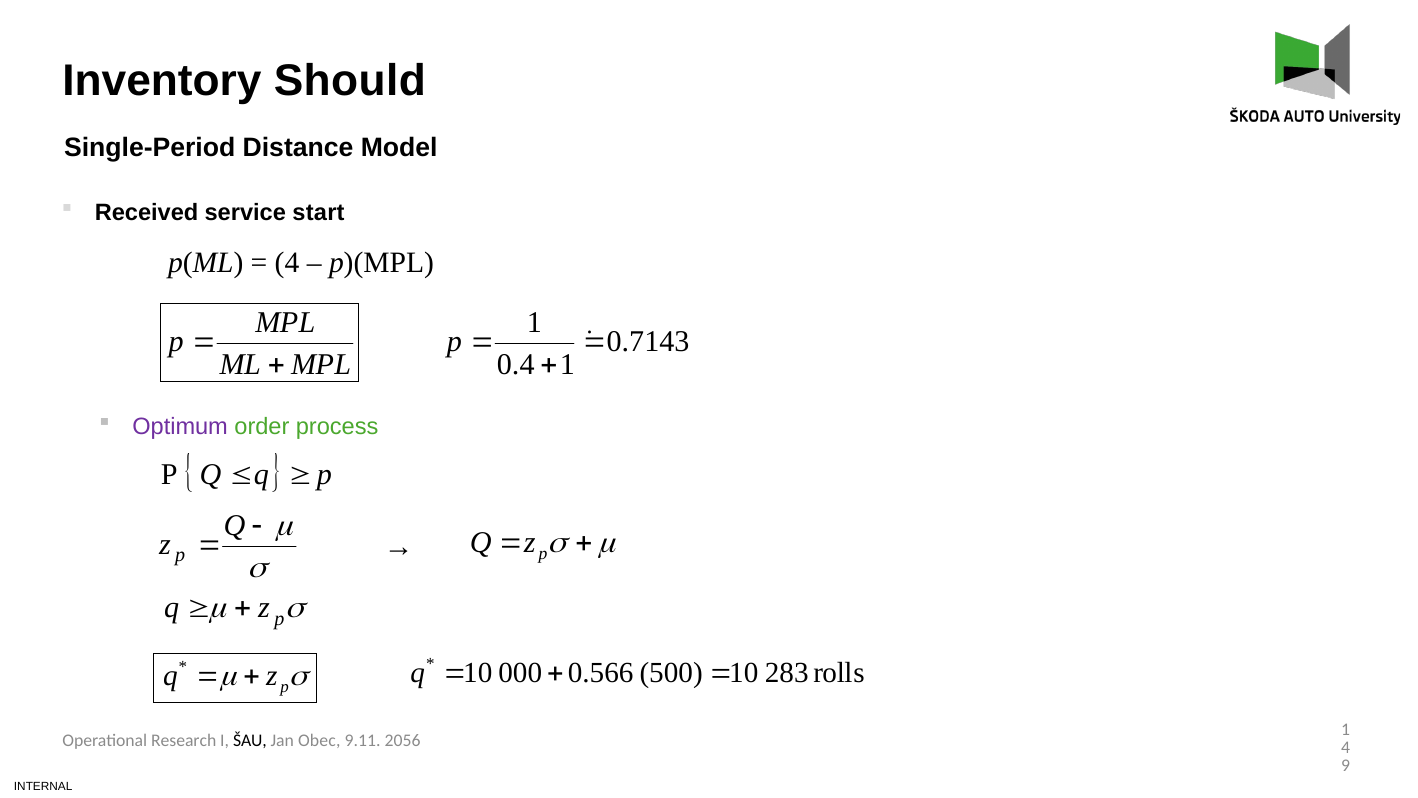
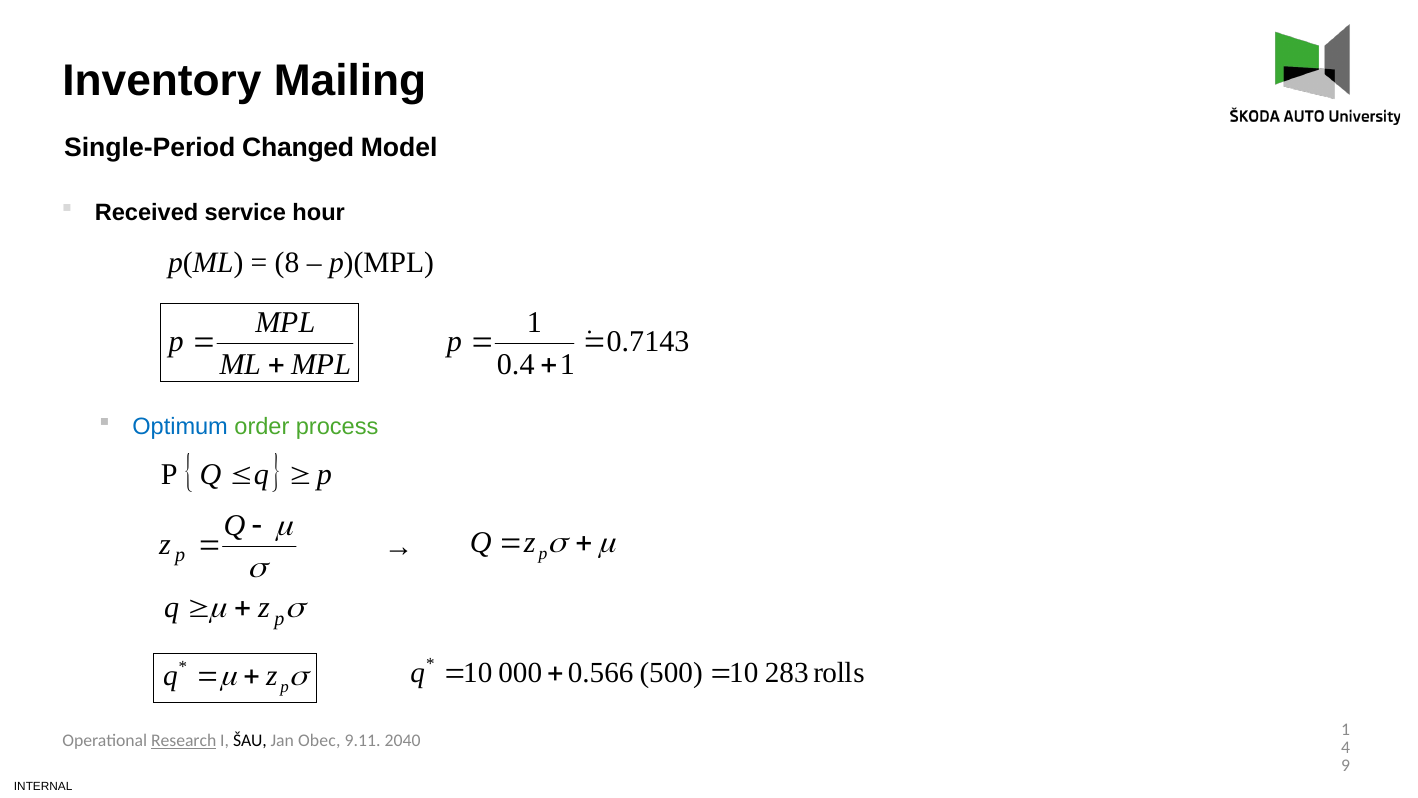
Should: Should -> Mailing
Distance: Distance -> Changed
start: start -> hour
4 at (287, 262): 4 -> 8
Optimum colour: purple -> blue
Research underline: none -> present
2056: 2056 -> 2040
